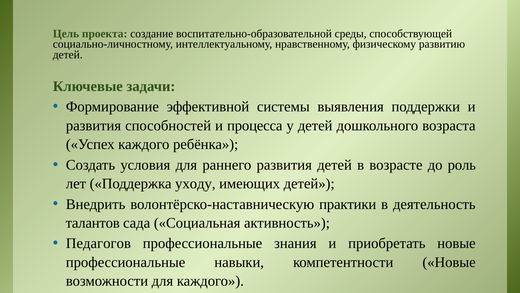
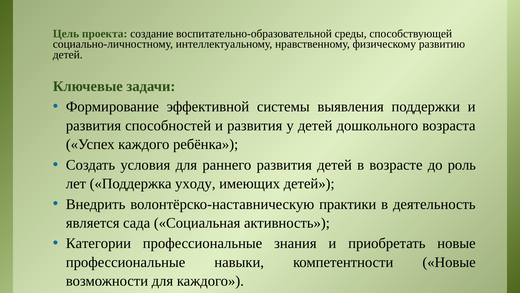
способностей и процесса: процесса -> развития
талантов: талантов -> является
Педагогов: Педагогов -> Категории
